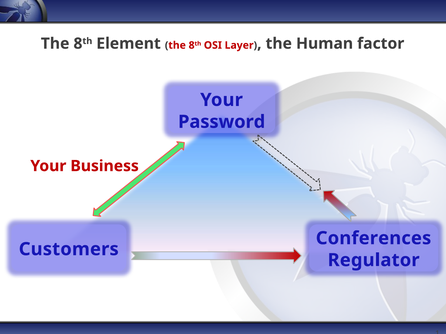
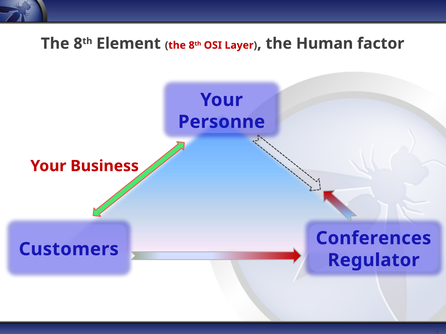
Password: Password -> Personne
